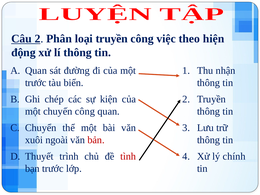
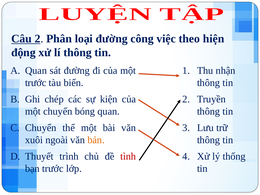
loại truyền: truyền -> đường
chuyến công: công -> bóng
bản colour: red -> orange
chính: chính -> thống
